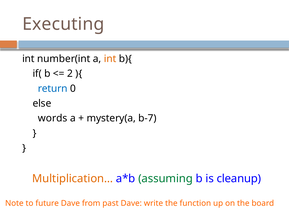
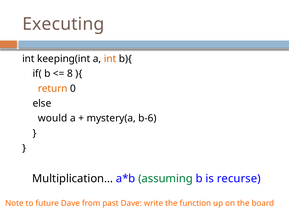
number(int: number(int -> keeping(int
2: 2 -> 8
return colour: blue -> orange
words: words -> would
b-7: b-7 -> b-6
Multiplication… colour: orange -> black
cleanup: cleanup -> recurse
